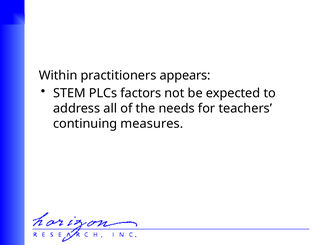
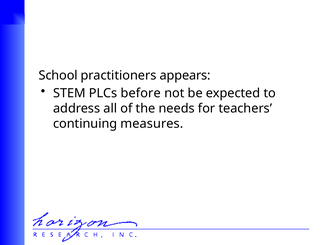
Within: Within -> School
factors: factors -> before
